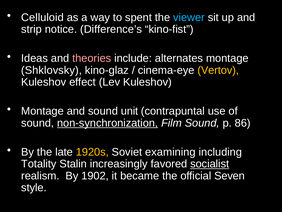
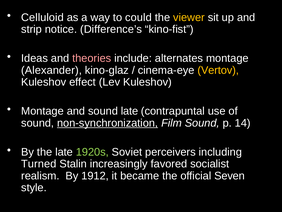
spent: spent -> could
viewer colour: light blue -> yellow
Shklovsky: Shklovsky -> Alexander
sound unit: unit -> late
86: 86 -> 14
1920s colour: yellow -> light green
examining: examining -> perceivers
Totality: Totality -> Turned
socialist underline: present -> none
1902: 1902 -> 1912
